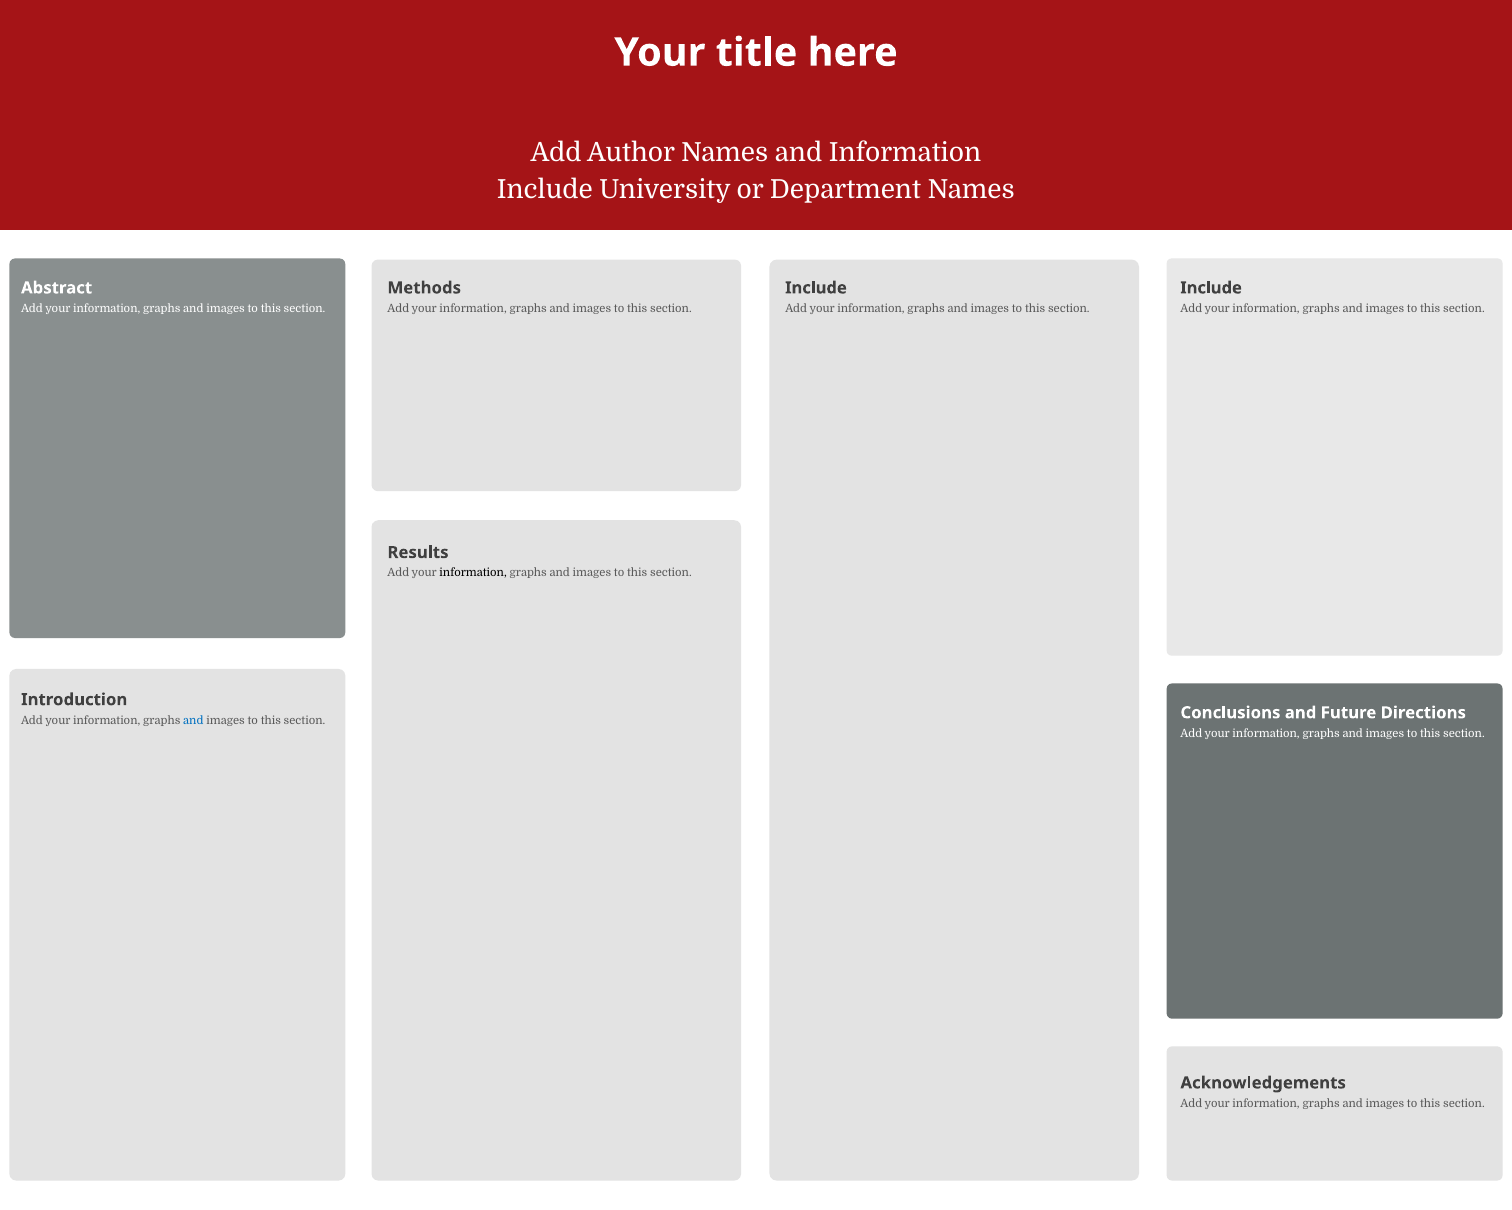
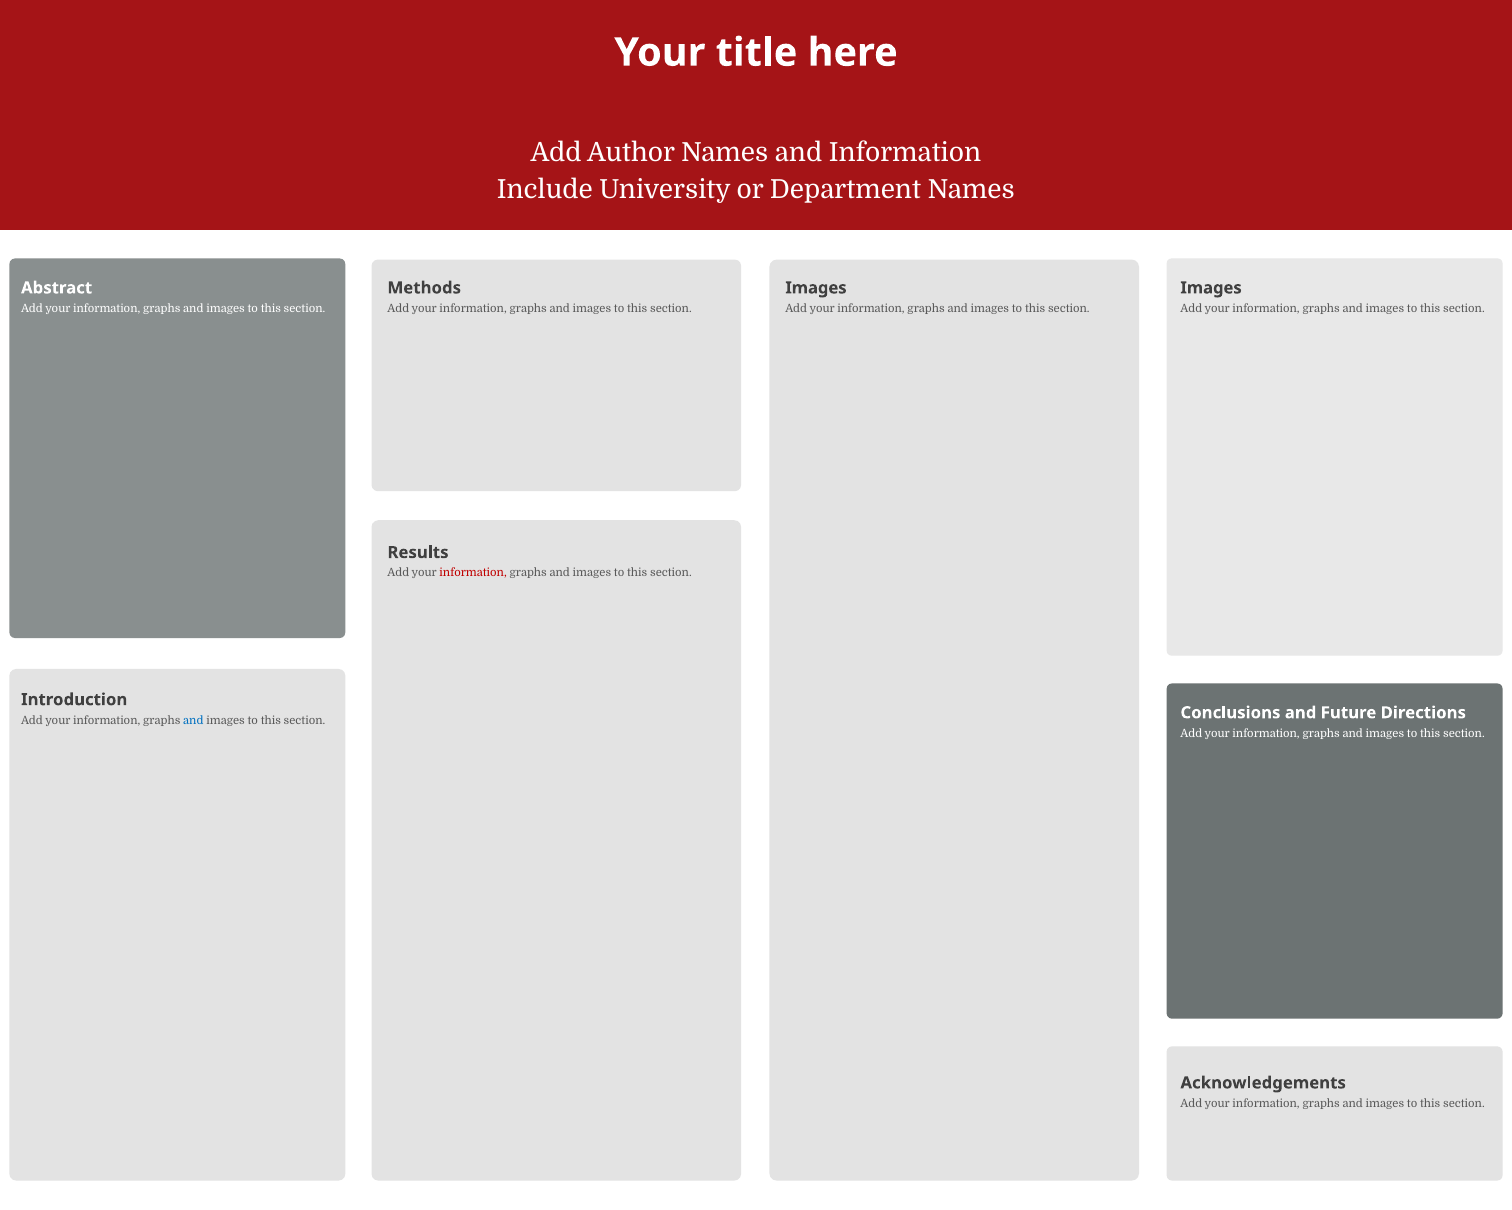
Include at (816, 288): Include -> Images
Include at (1211, 288): Include -> Images
information at (473, 573) colour: black -> red
